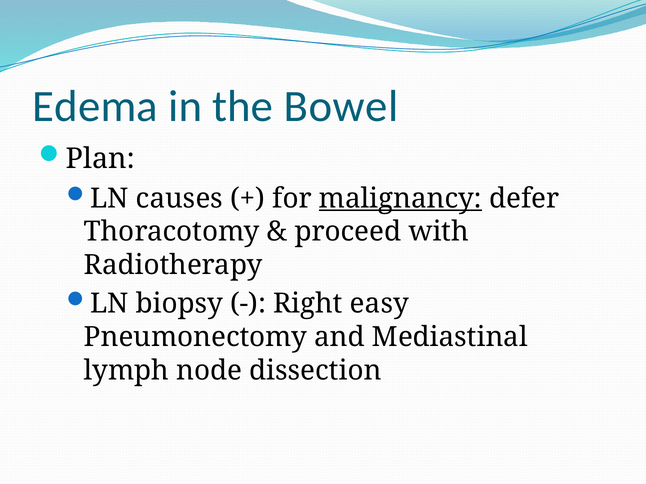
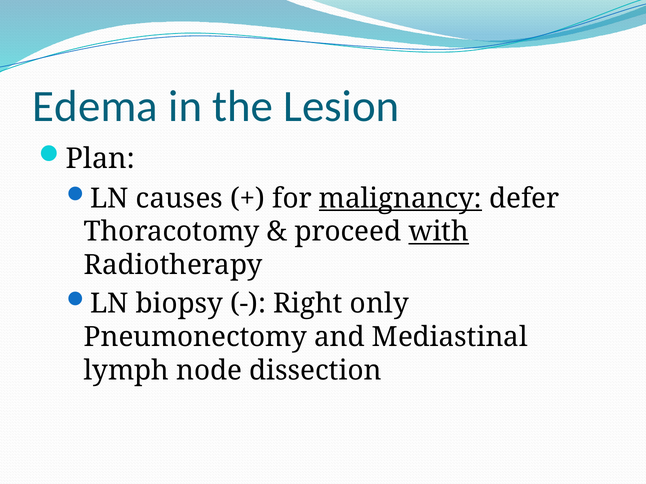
Bowel: Bowel -> Lesion
with underline: none -> present
easy: easy -> only
